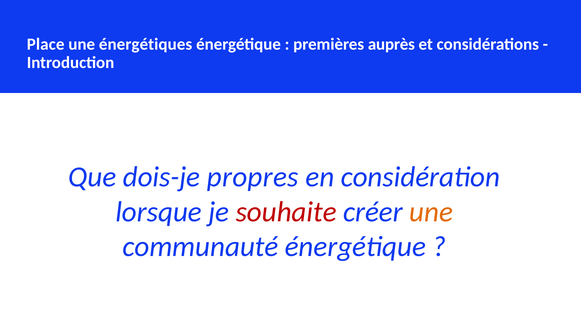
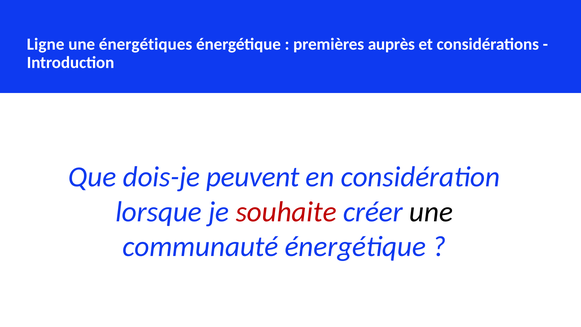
Place: Place -> Ligne
propres: propres -> peuvent
une at (431, 212) colour: orange -> black
